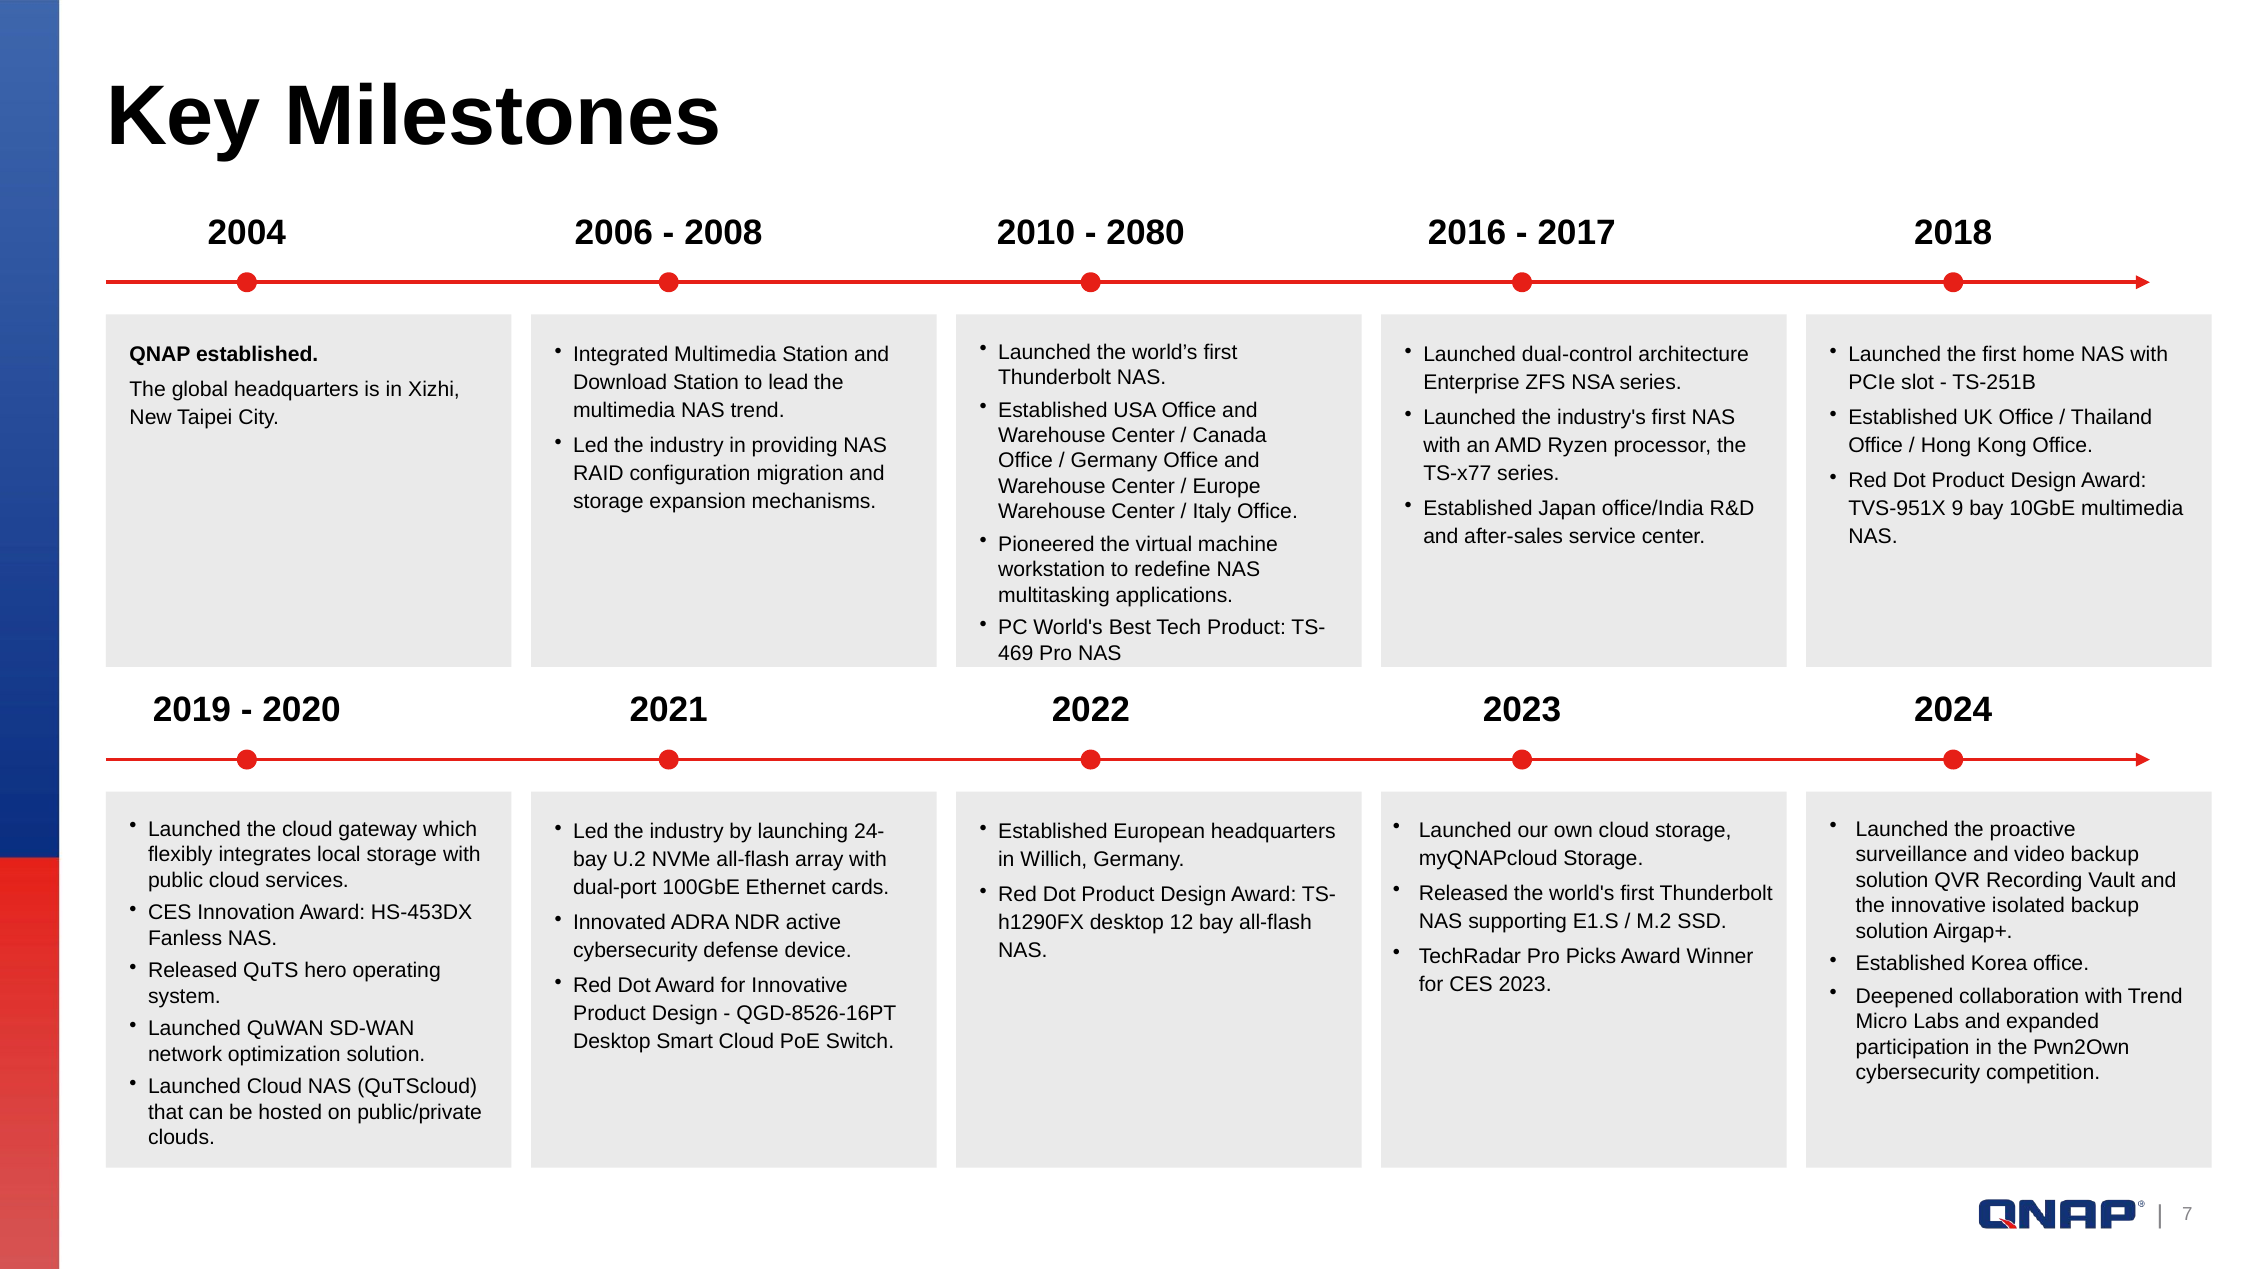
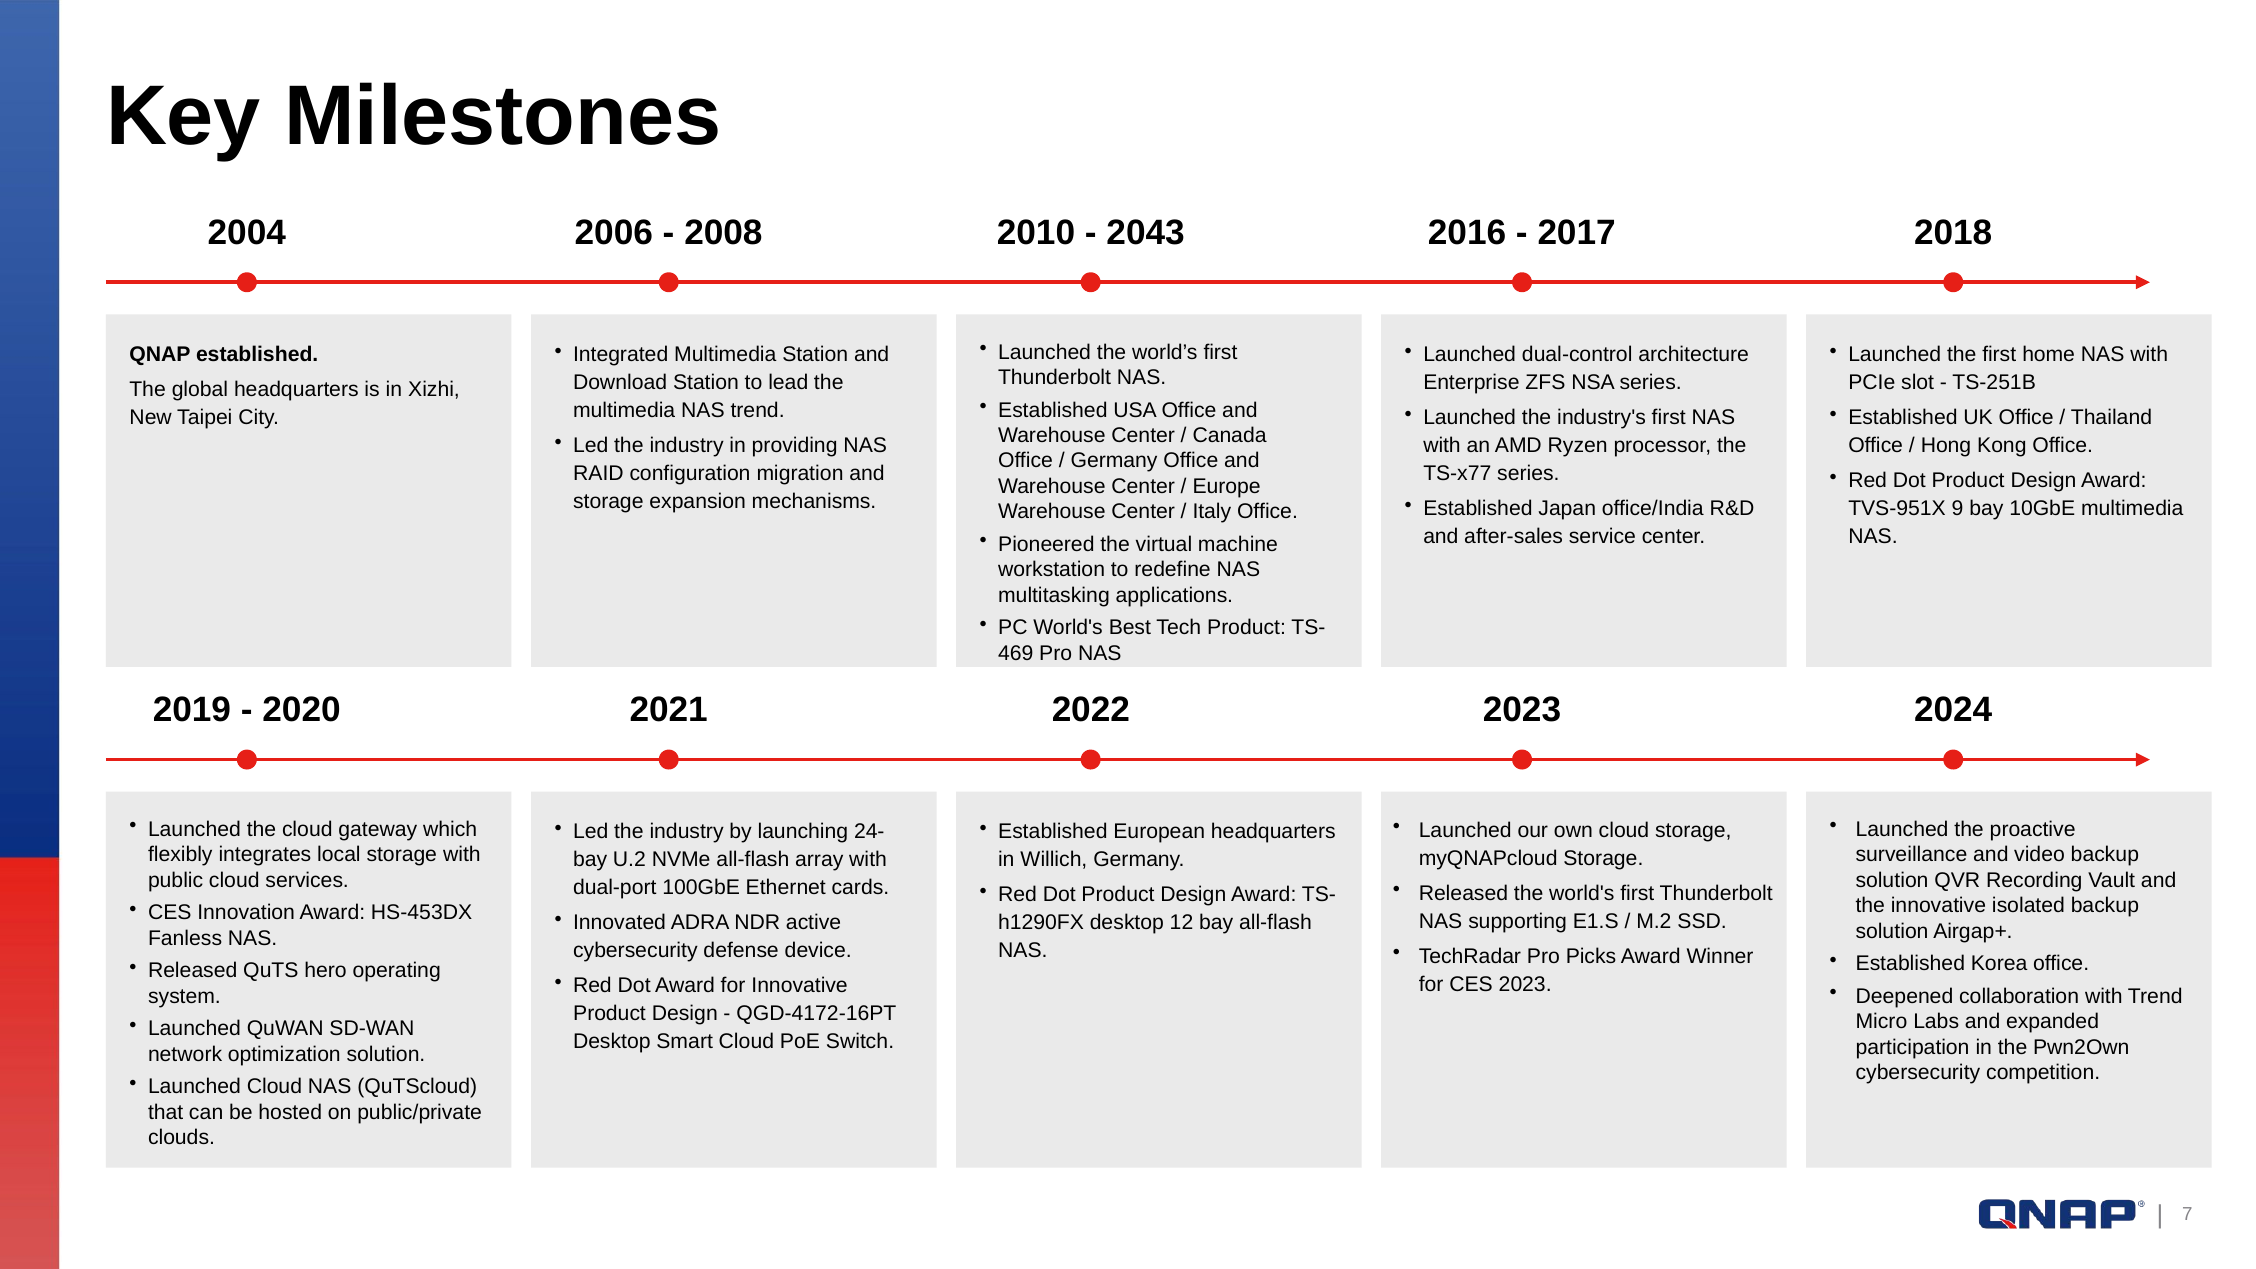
2080: 2080 -> 2043
QGD-8526-16PT: QGD-8526-16PT -> QGD-4172-16PT
